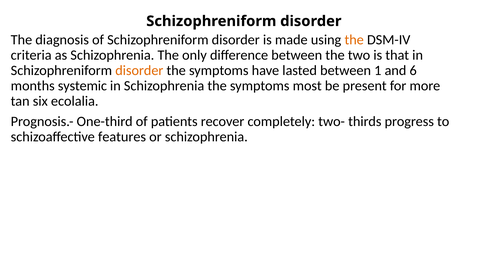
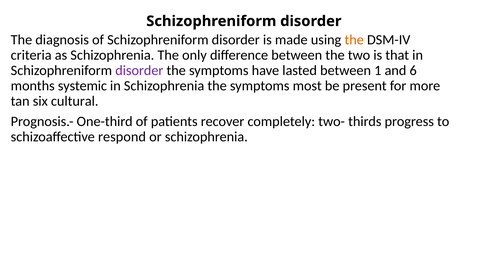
disorder at (139, 71) colour: orange -> purple
ecolalia: ecolalia -> cultural
features: features -> respond
